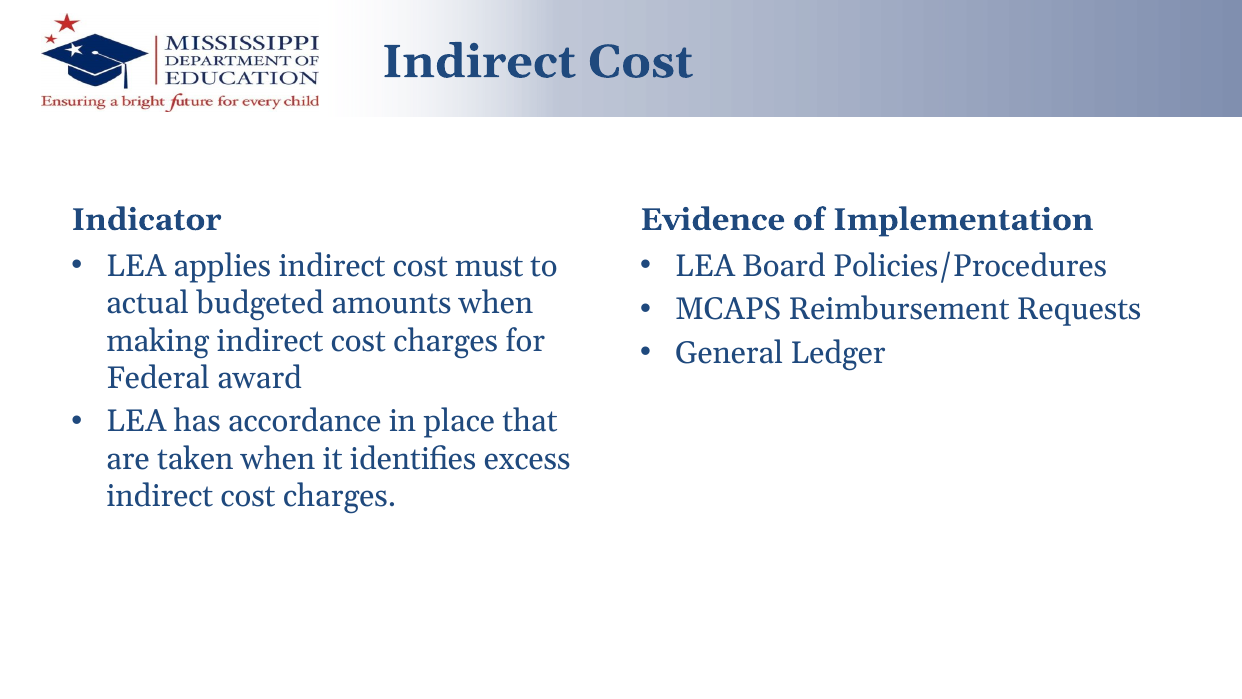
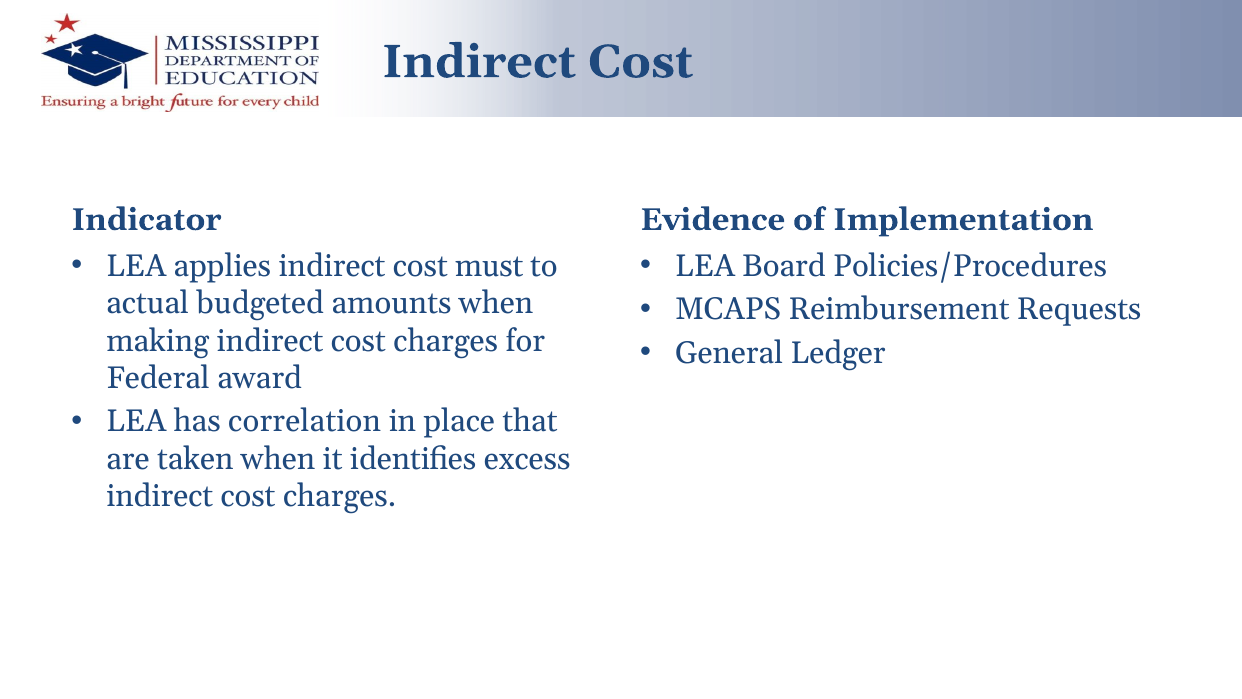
accordance: accordance -> correlation
